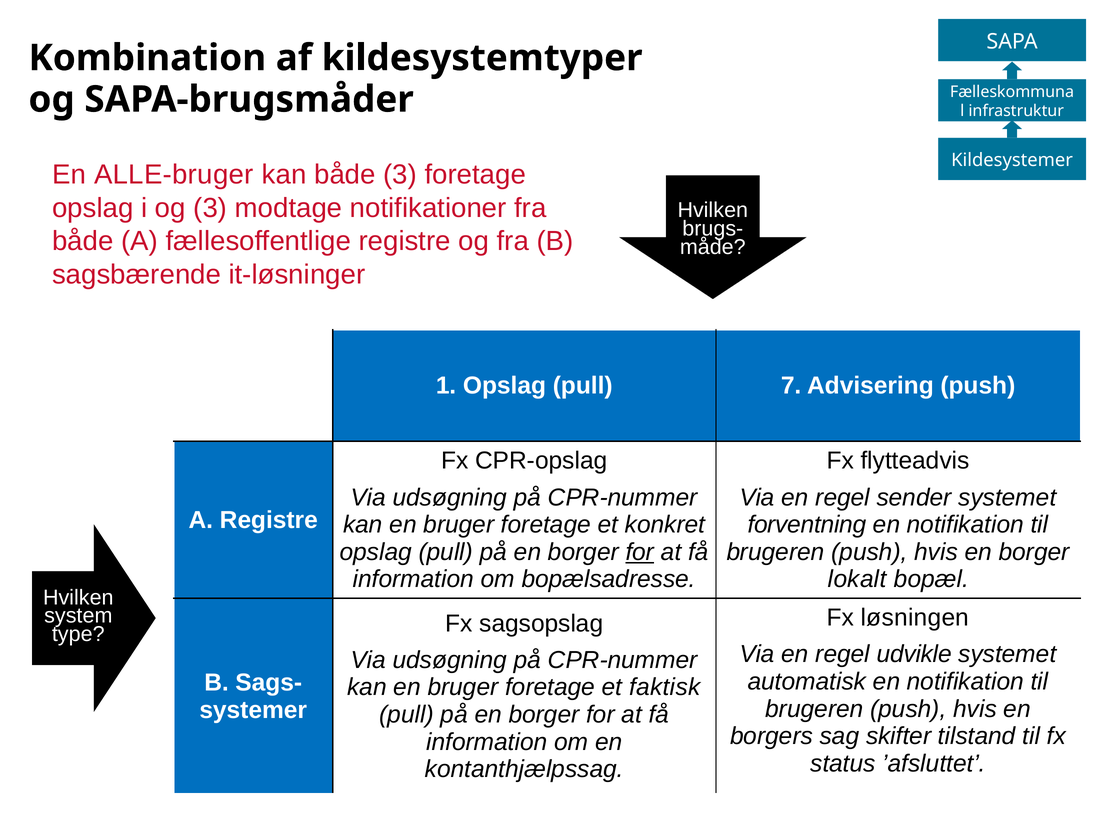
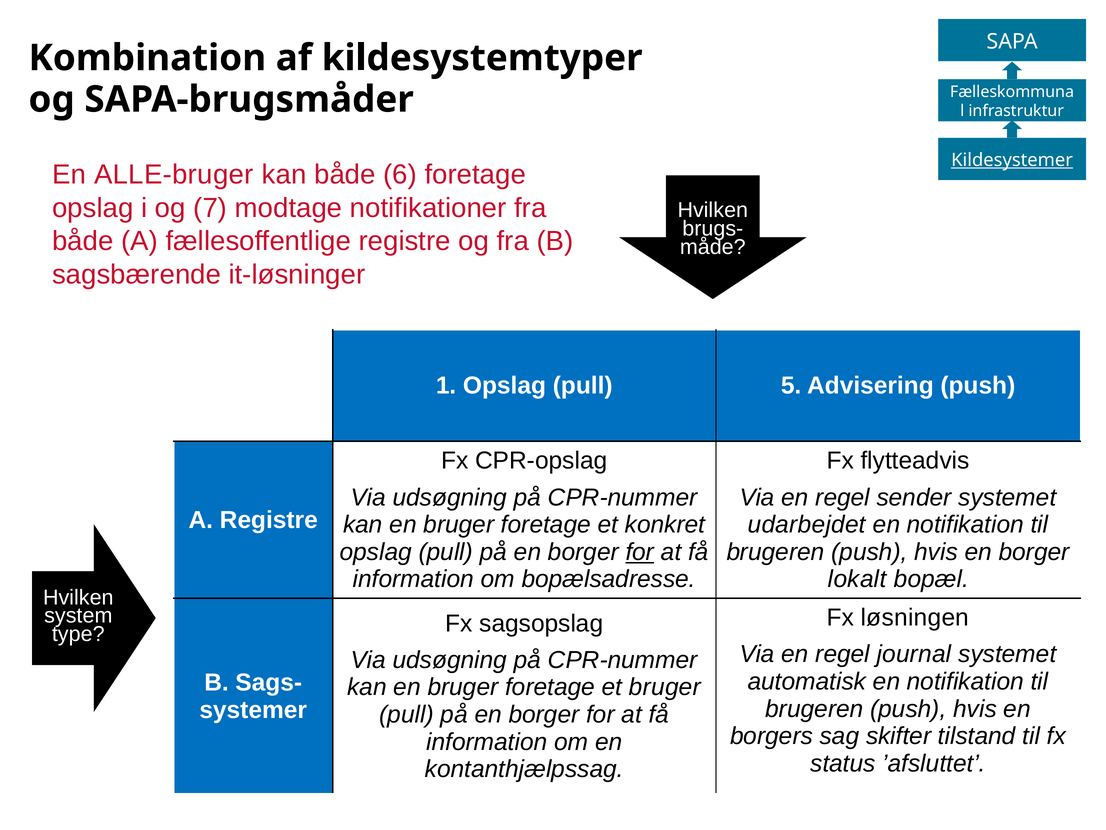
Kildesystemer underline: none -> present
både 3: 3 -> 6
og 3: 3 -> 7
7: 7 -> 5
forventning: forventning -> udarbejdet
udvikle: udvikle -> journal
et faktisk: faktisk -> bruger
